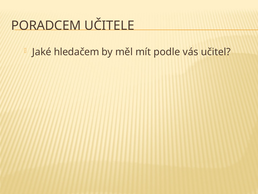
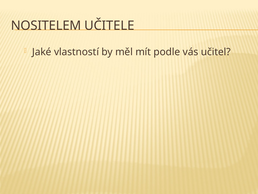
PORADCEM: PORADCEM -> NOSITELEM
hledačem: hledačem -> vlastností
